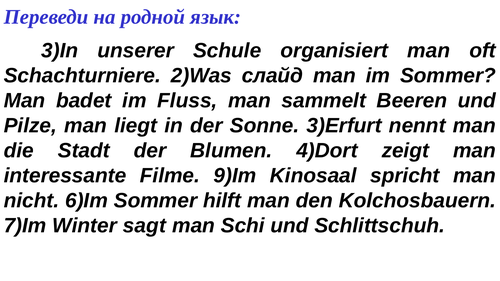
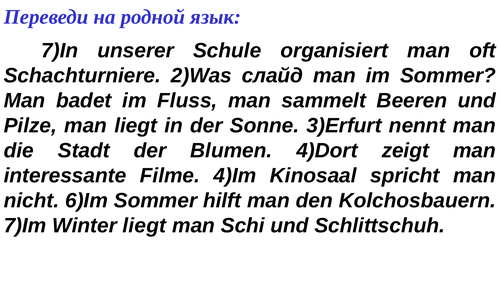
3)In: 3)In -> 7)In
9)Im: 9)Im -> 4)Im
Winter sagt: sagt -> liegt
